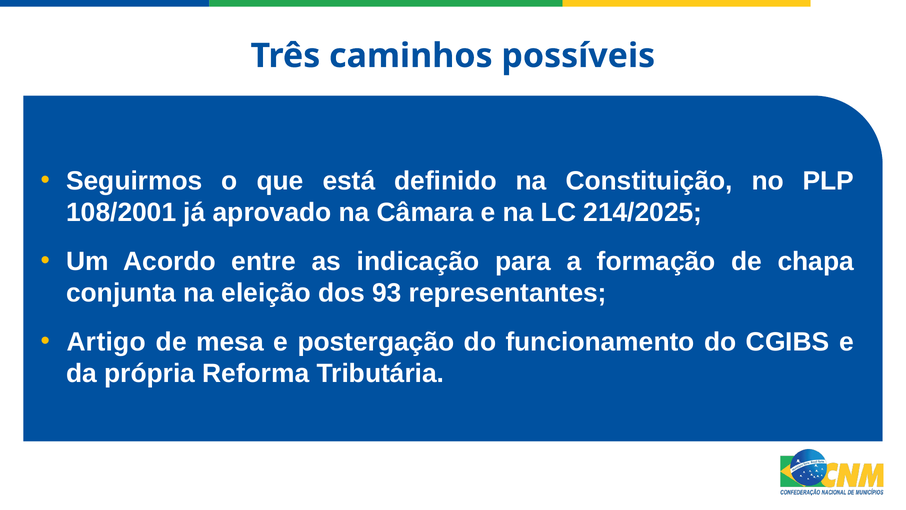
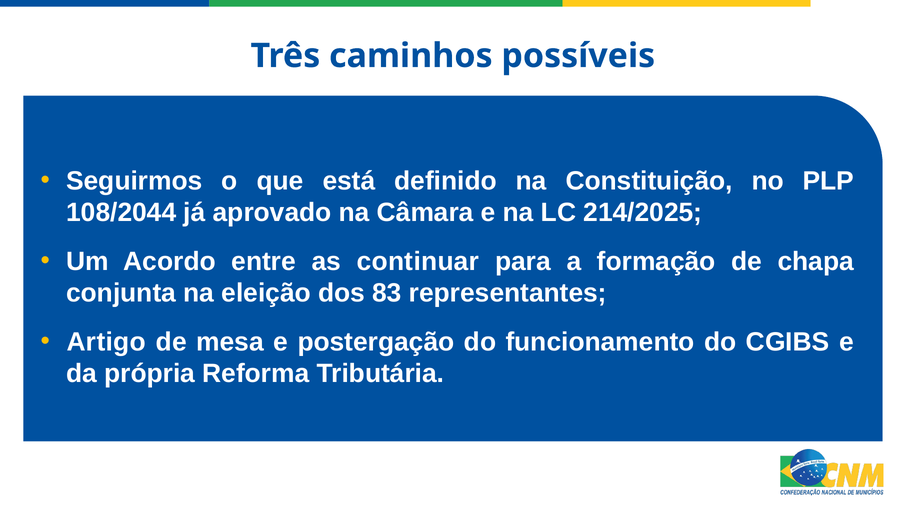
108/2001: 108/2001 -> 108/2044
indicação: indicação -> continuar
93: 93 -> 83
